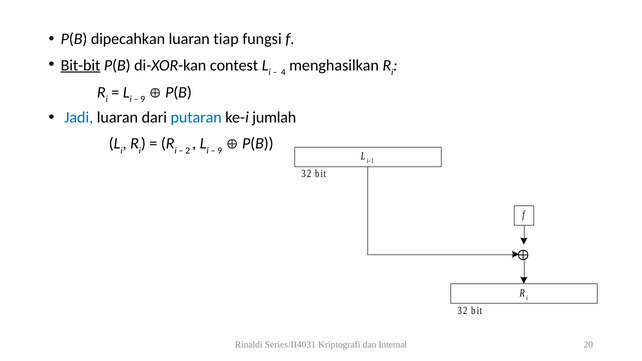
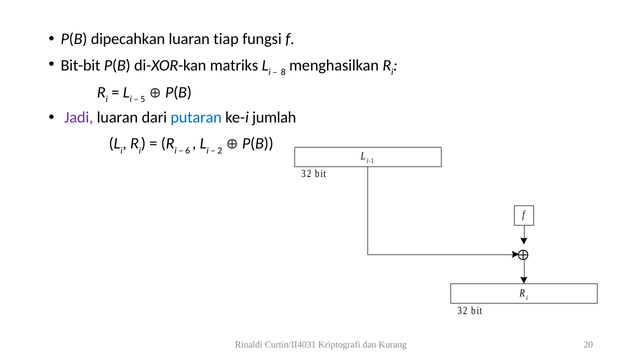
Bit-bit underline: present -> none
contest: contest -> matriks
4: 4 -> 8
9 at (143, 99): 9 -> 5
Jadi colour: blue -> purple
2: 2 -> 6
9 at (220, 151): 9 -> 2
Series/II4031: Series/II4031 -> Curtin/II4031
Internal: Internal -> Kurang
